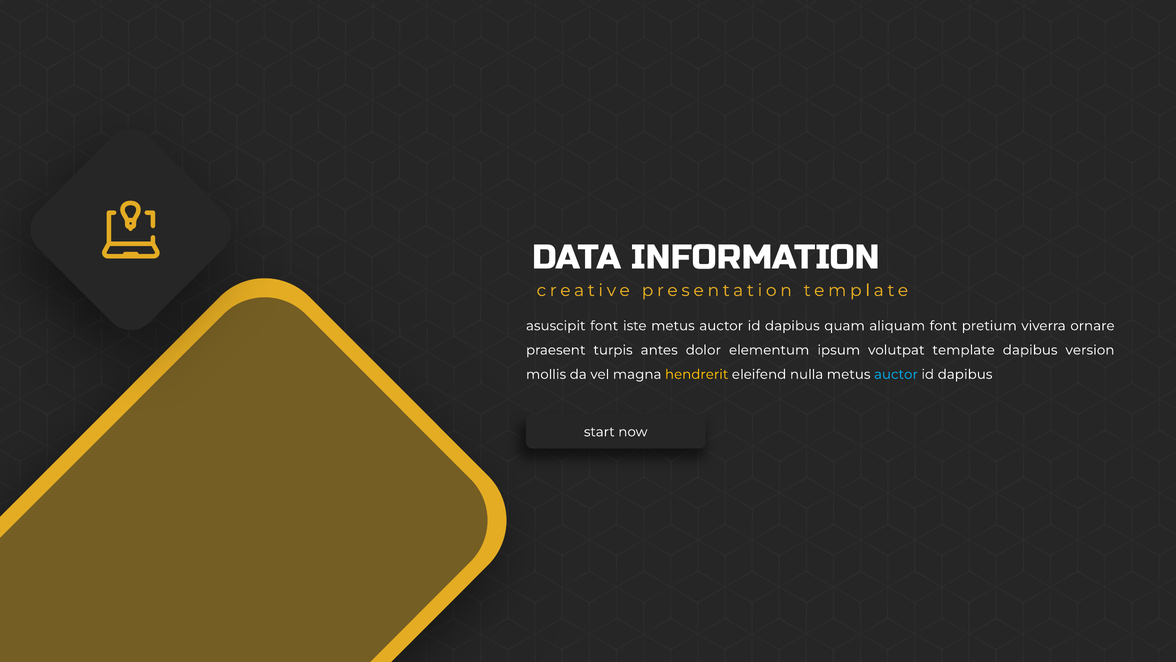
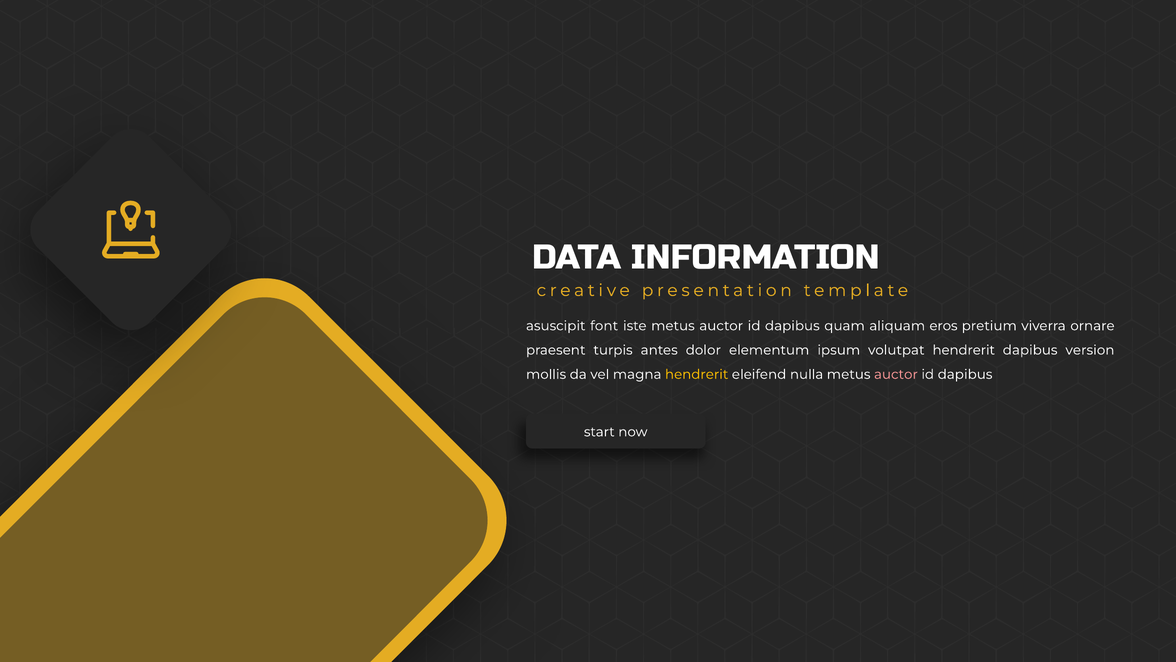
aliquam font: font -> eros
volutpat template: template -> hendrerit
auctor at (896, 374) colour: light blue -> pink
